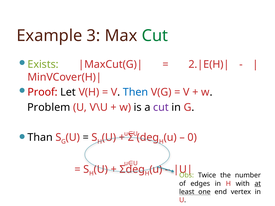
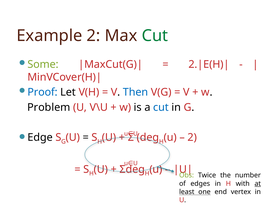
Example 3: 3 -> 2
Exists: Exists -> Some
Proof colour: red -> blue
cut at (161, 107) colour: purple -> blue
Than: Than -> Edge
0 at (192, 138): 0 -> 2
